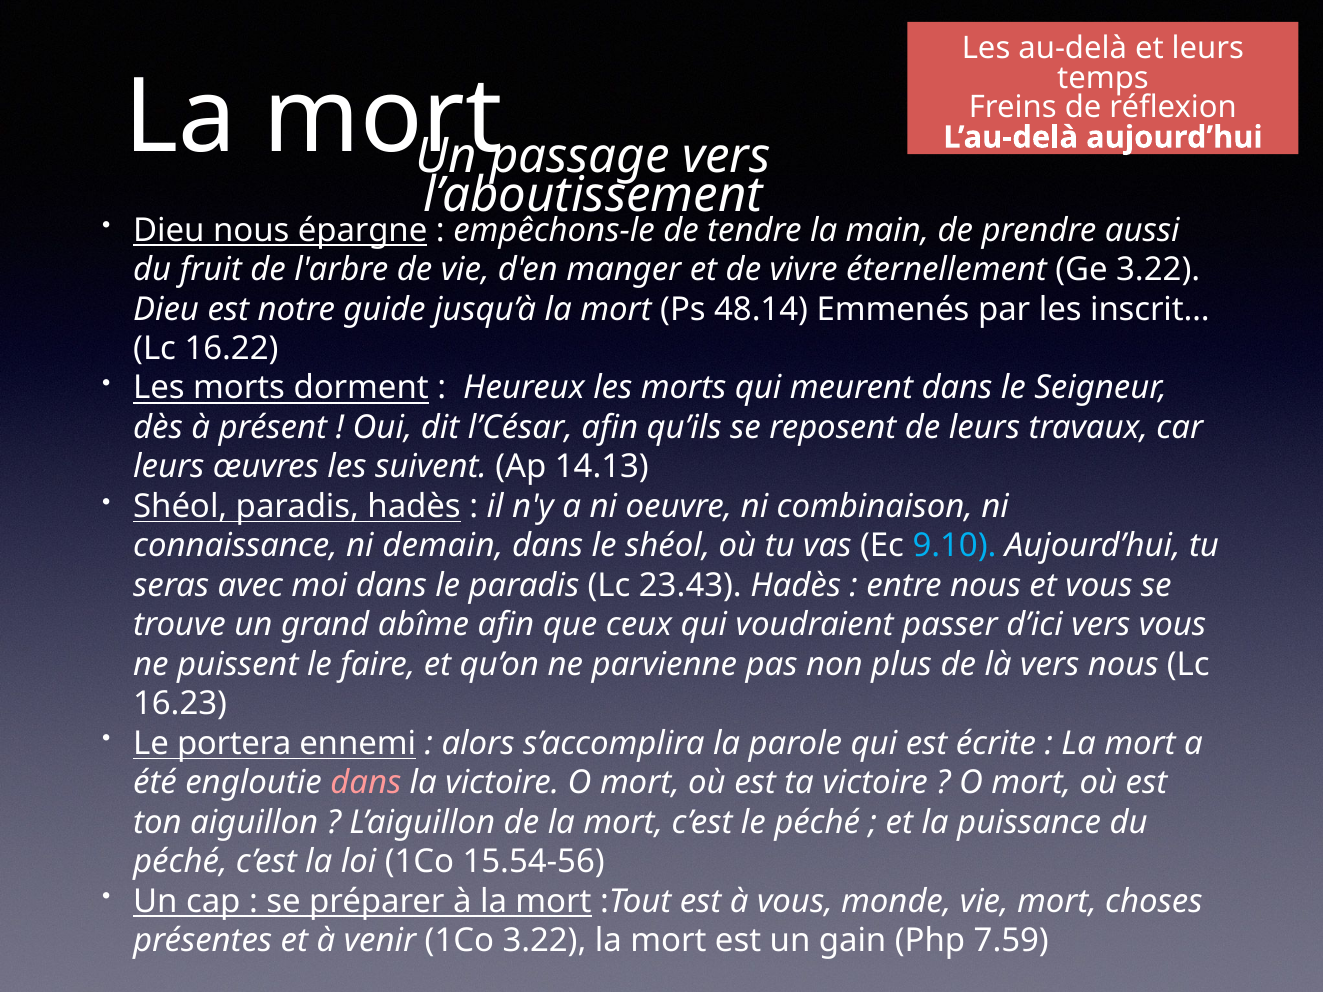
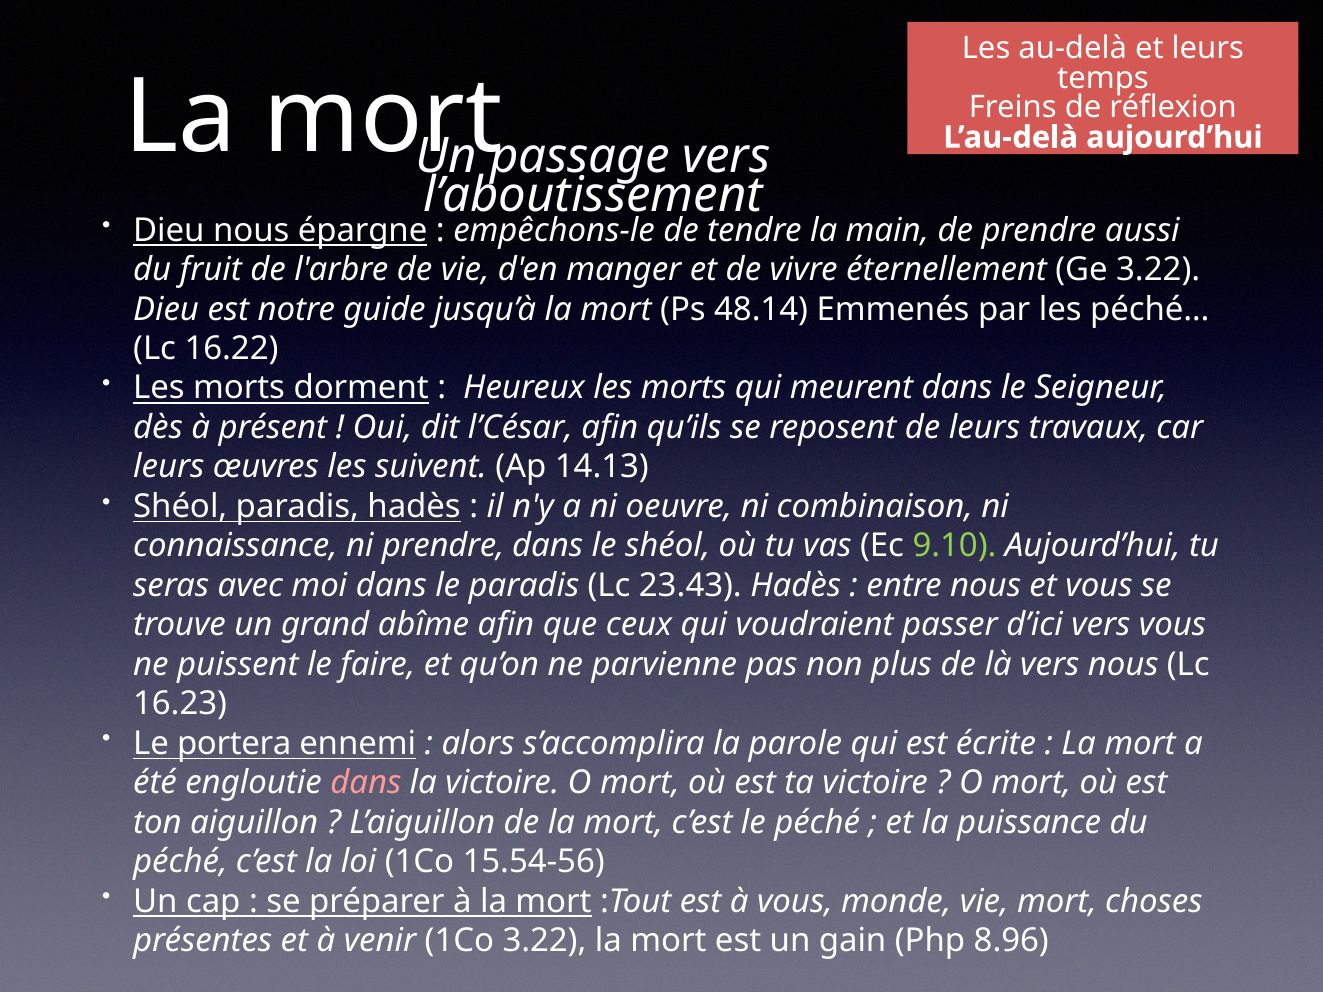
inscrit…: inscrit… -> péché…
ni demain: demain -> prendre
9.10 colour: light blue -> light green
7.59: 7.59 -> 8.96
